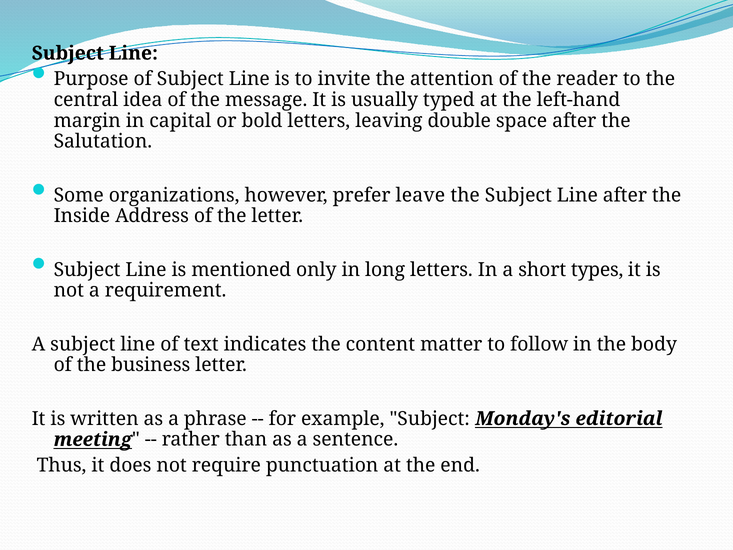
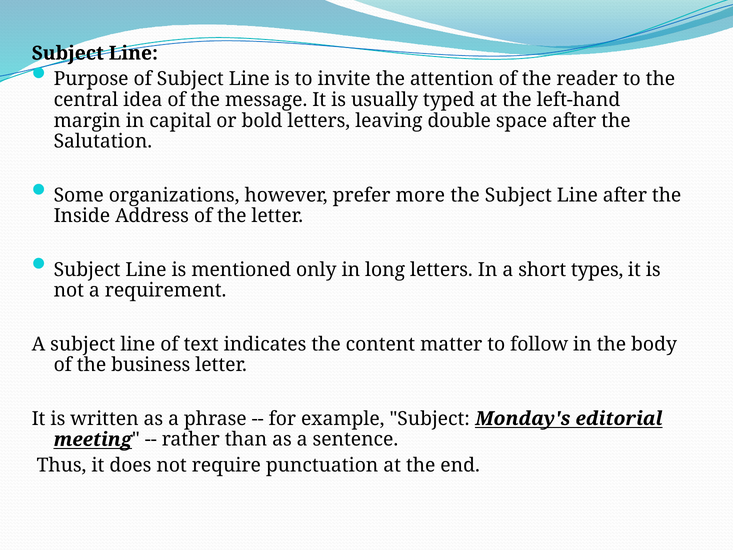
leave: leave -> more
